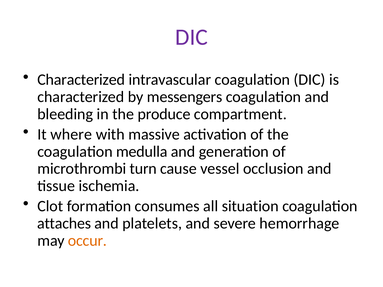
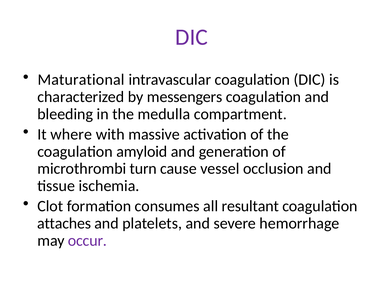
Characterized at (81, 80): Characterized -> Maturational
produce: produce -> medulla
medulla: medulla -> amyloid
situation: situation -> resultant
occur colour: orange -> purple
